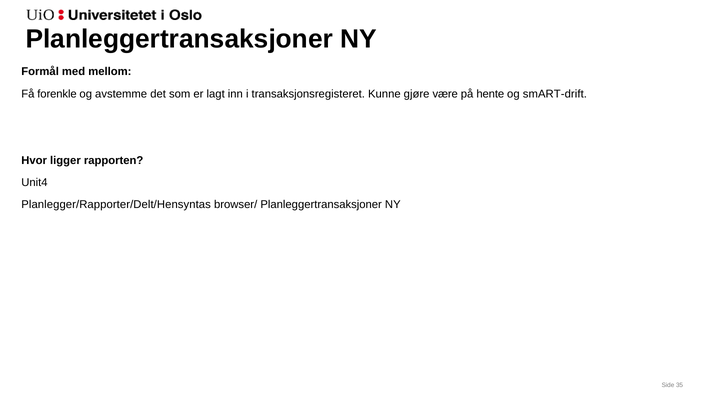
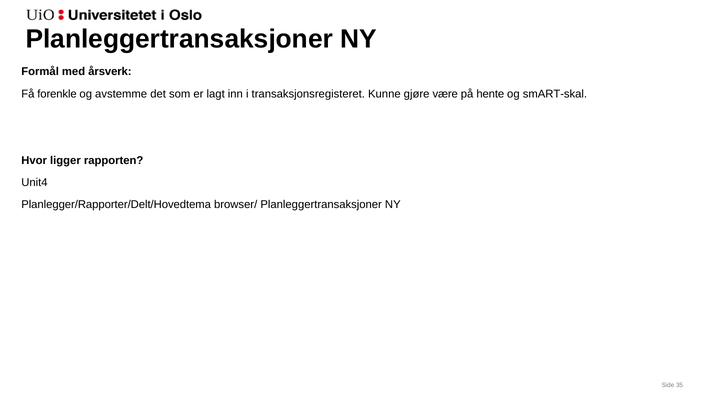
mellom: mellom -> årsverk
smART-drift: smART-drift -> smART-skal
Planlegger/Rapporter/Delt/Hensyntas: Planlegger/Rapporter/Delt/Hensyntas -> Planlegger/Rapporter/Delt/Hovedtema
